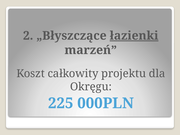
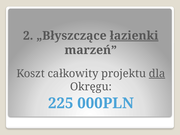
dla underline: none -> present
